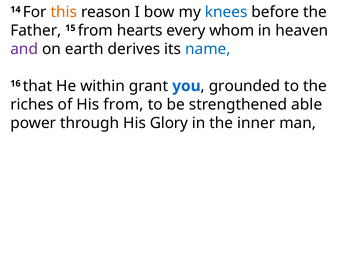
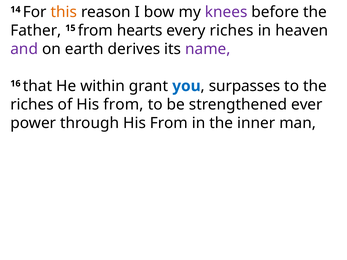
knees colour: blue -> purple
every whom: whom -> riches
name colour: blue -> purple
grounded: grounded -> surpasses
able: able -> ever
through His Glory: Glory -> From
